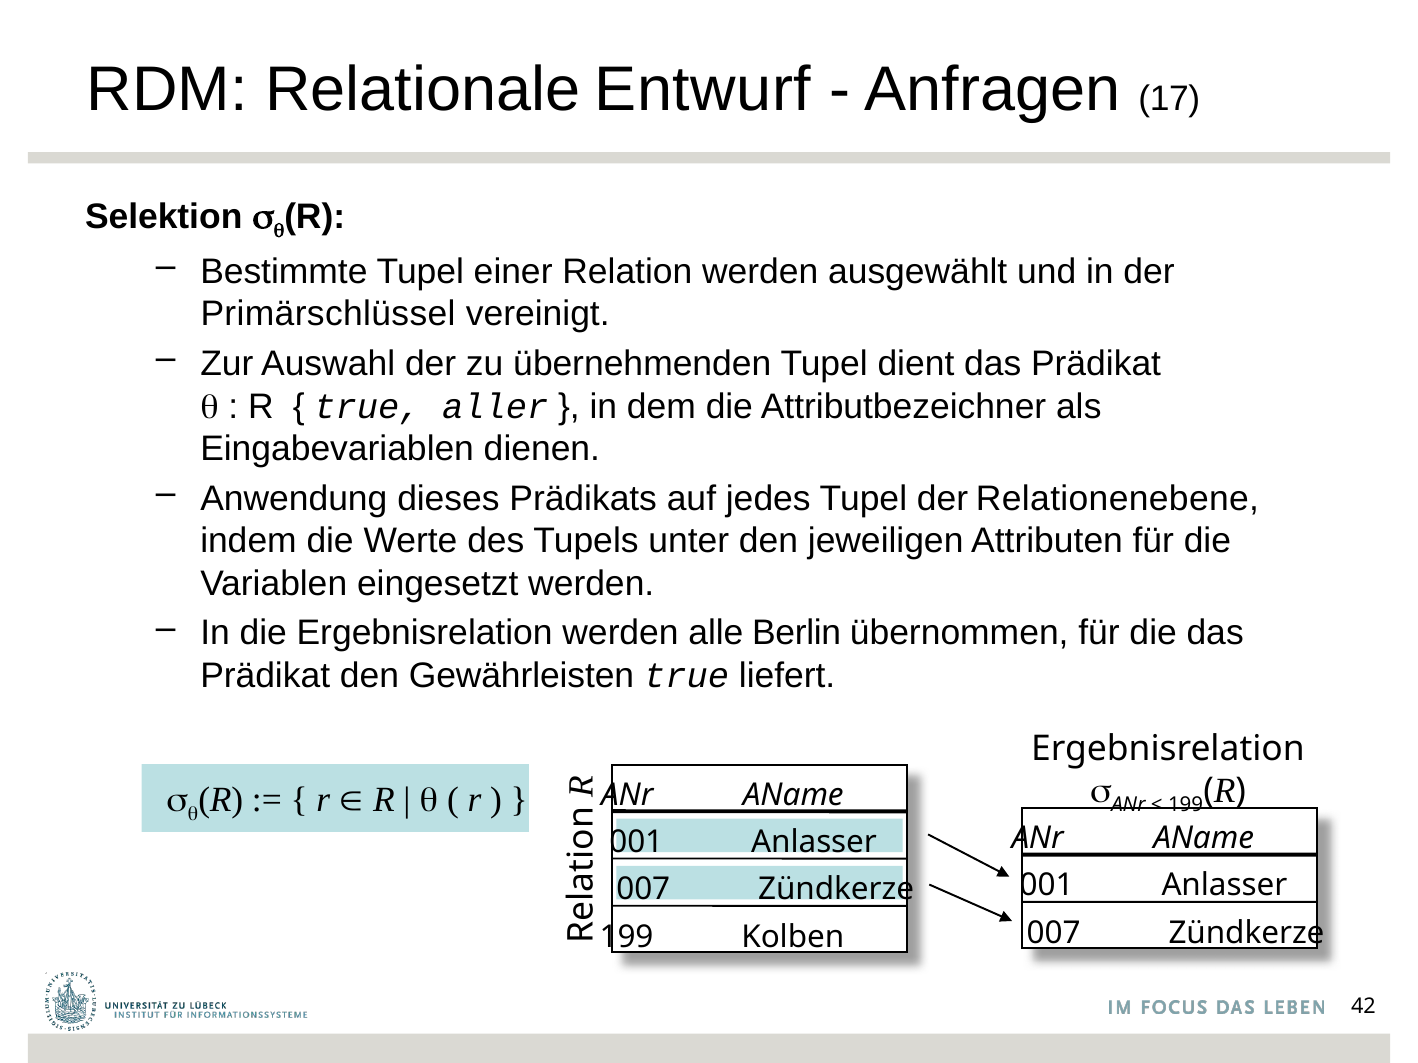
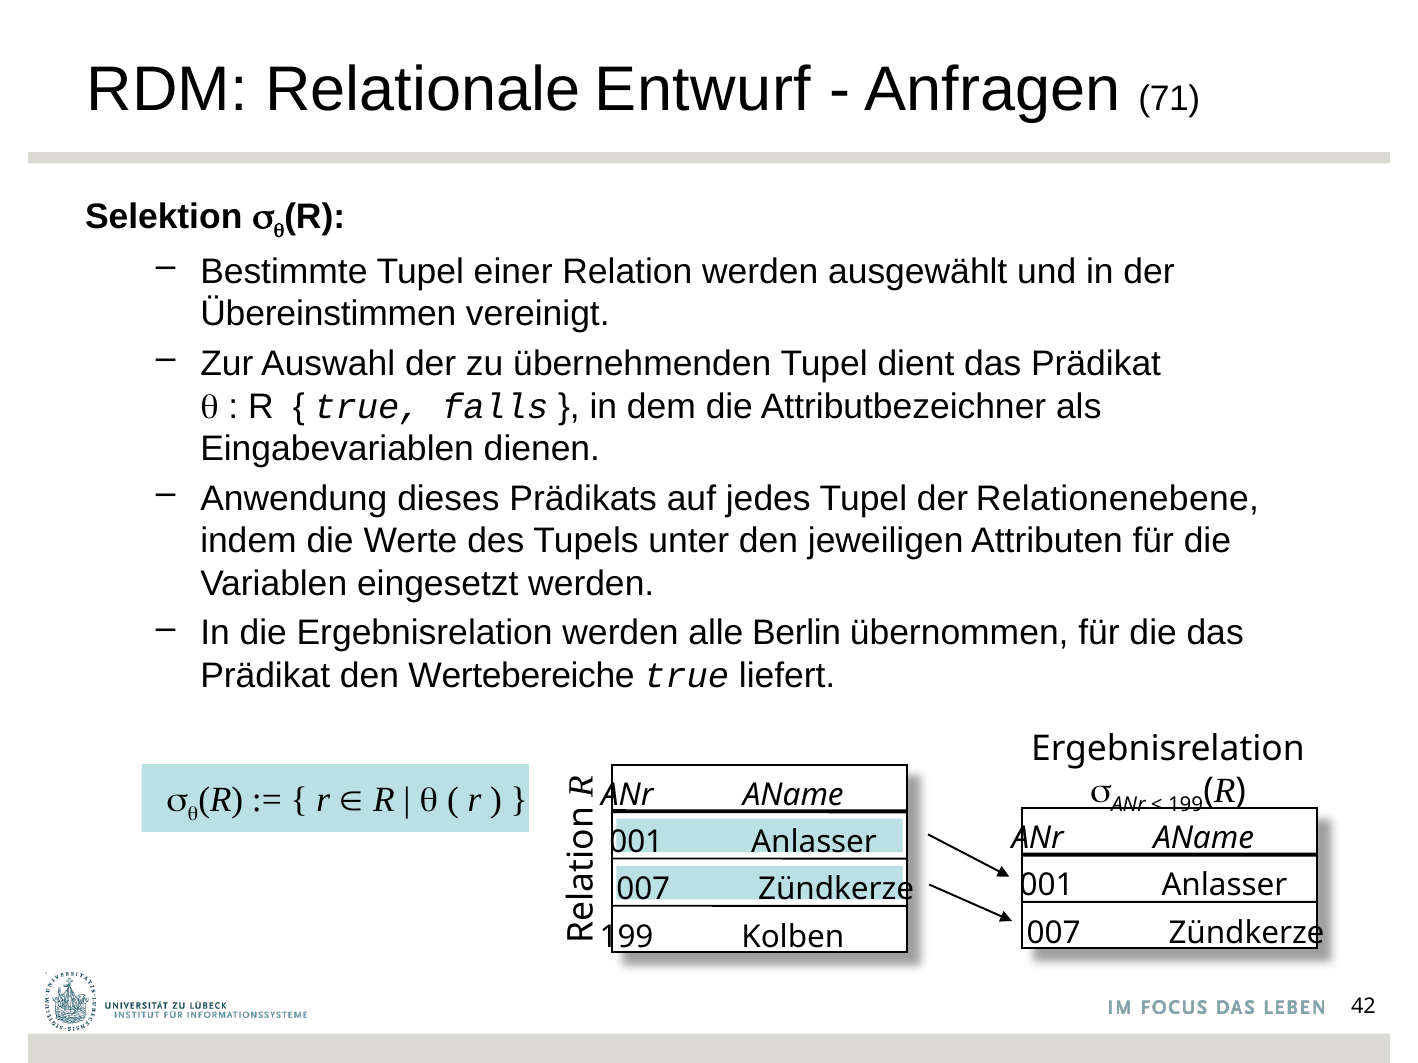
17: 17 -> 71
Primärschlüssel: Primärschlüssel -> Übereinstimmen
aller: aller -> falls
Gewährleisten: Gewährleisten -> Wertebereiche
